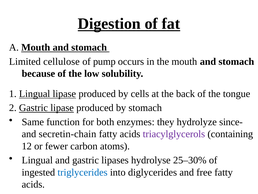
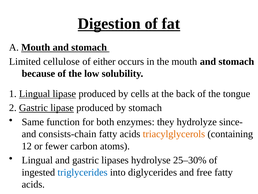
pump: pump -> either
secretin-chain: secretin-chain -> consists-chain
triacylglycerols colour: purple -> orange
